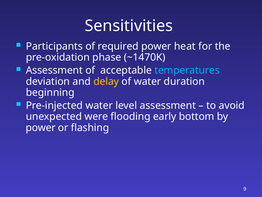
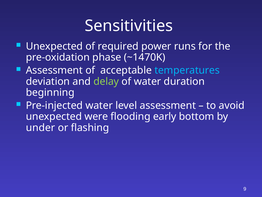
Participants at (54, 46): Participants -> Unexpected
heat: heat -> runs
delay colour: yellow -> light green
power at (41, 127): power -> under
